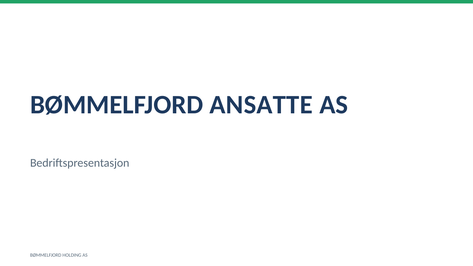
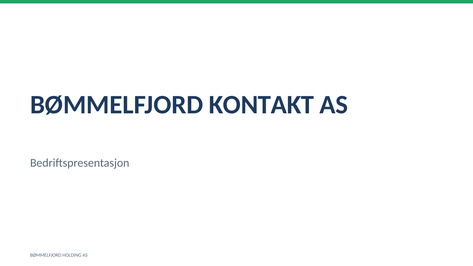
ANSATTE: ANSATTE -> KONTAKT
